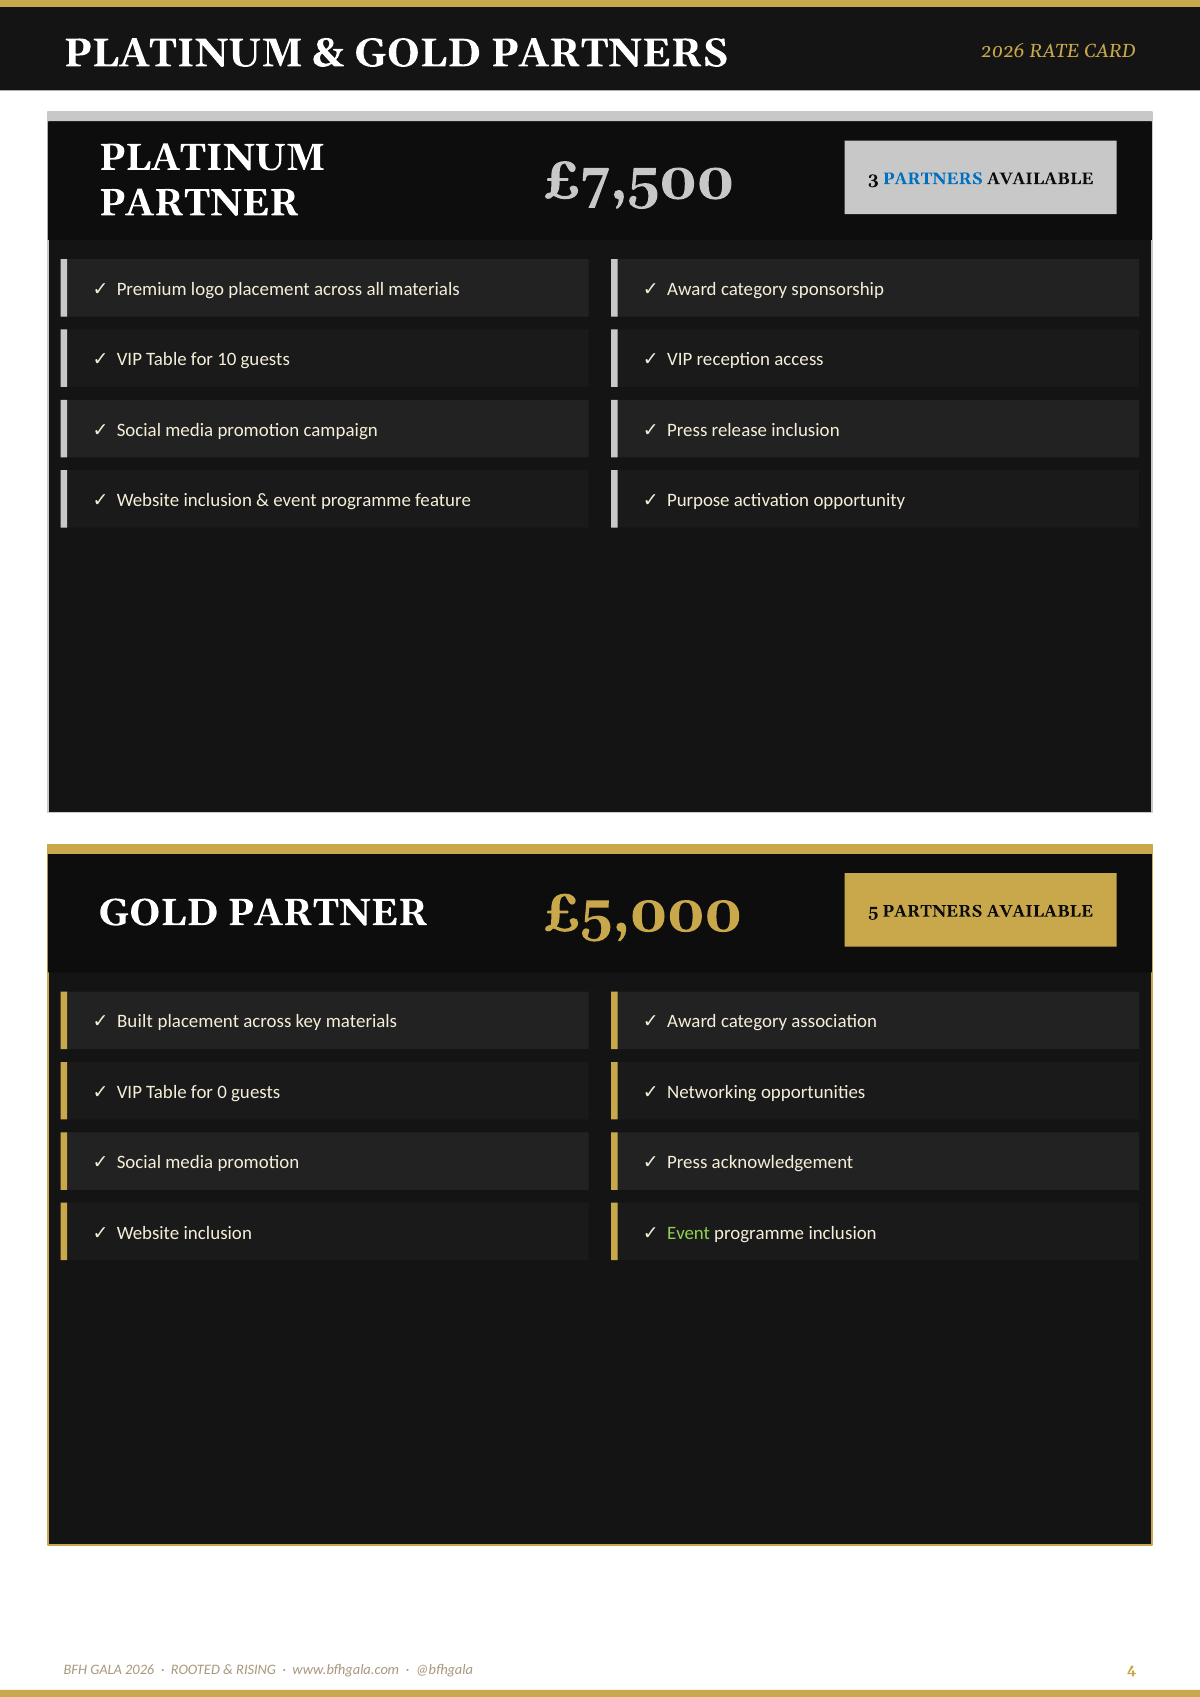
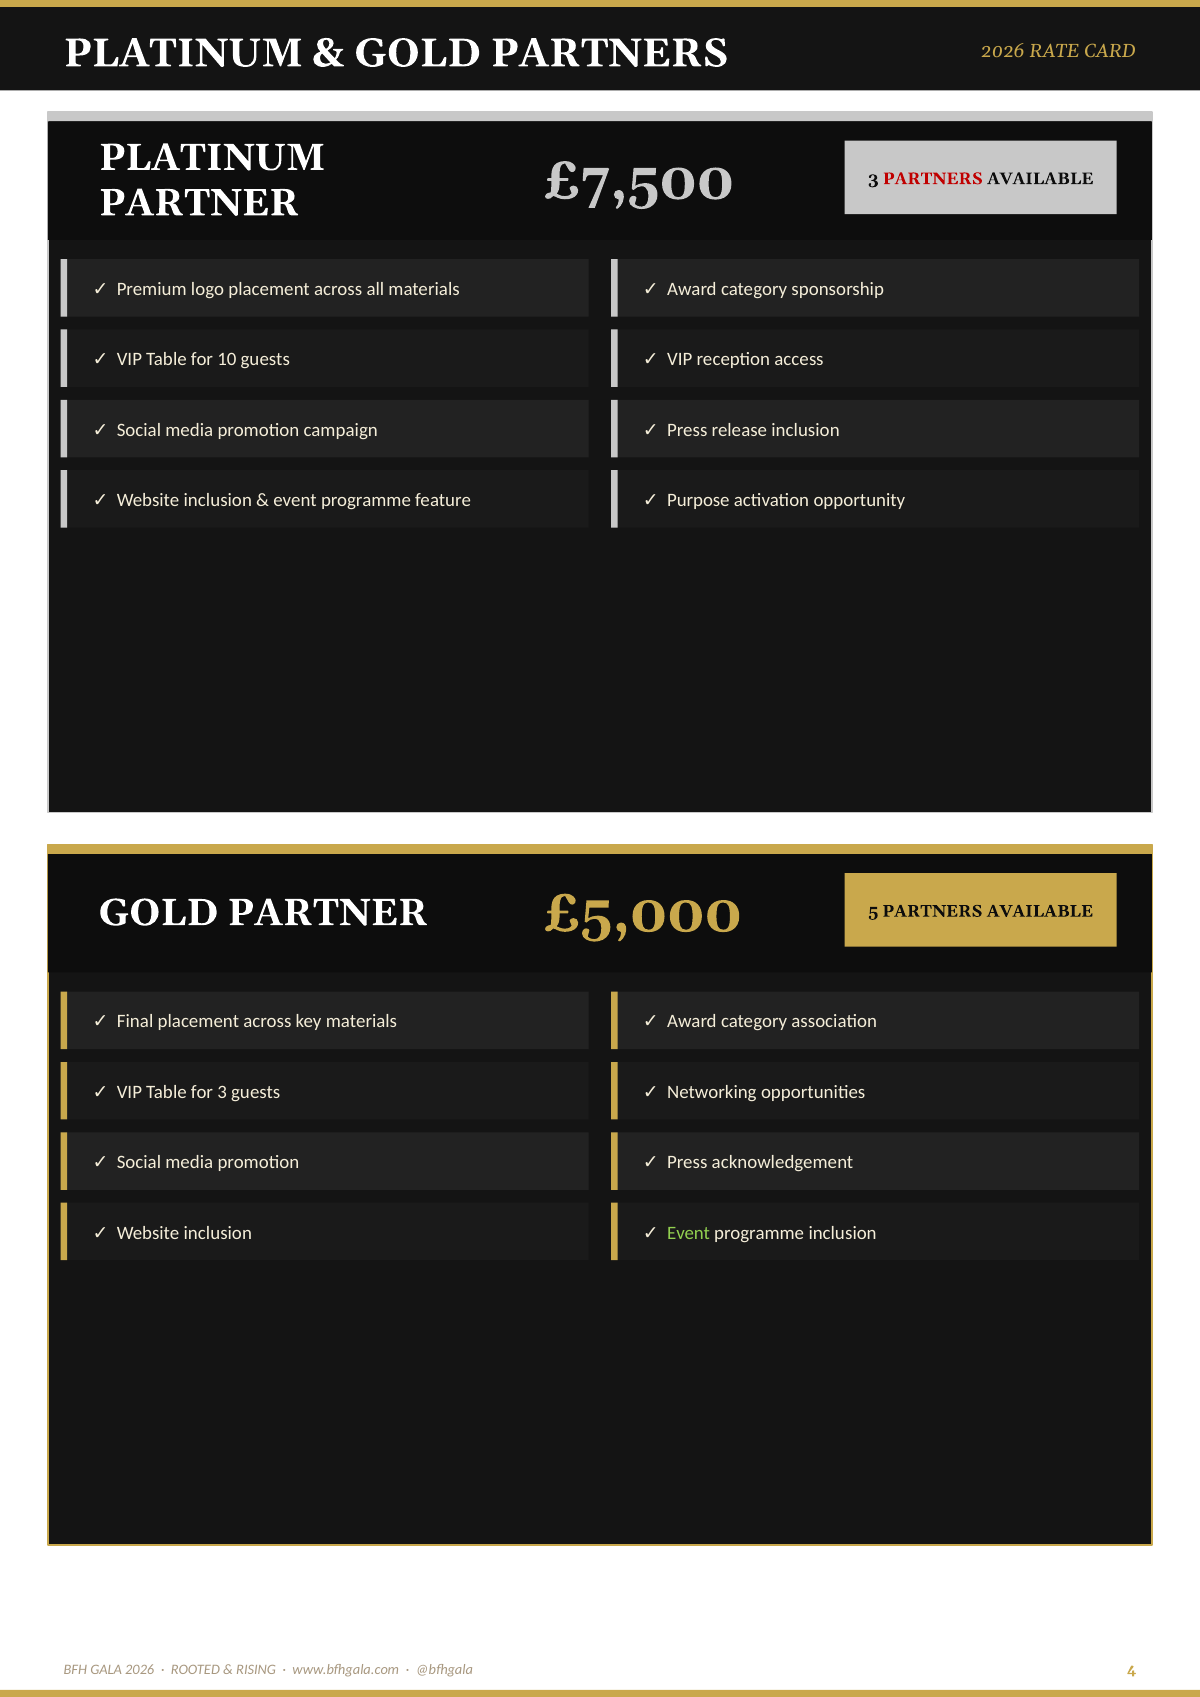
PARTNERS at (933, 179) colour: blue -> red
Built: Built -> Final
for 0: 0 -> 3
